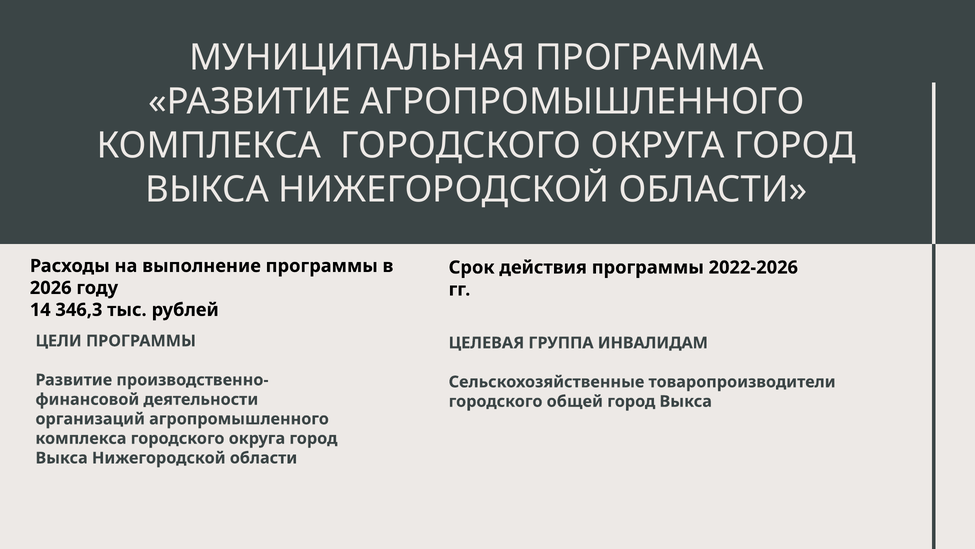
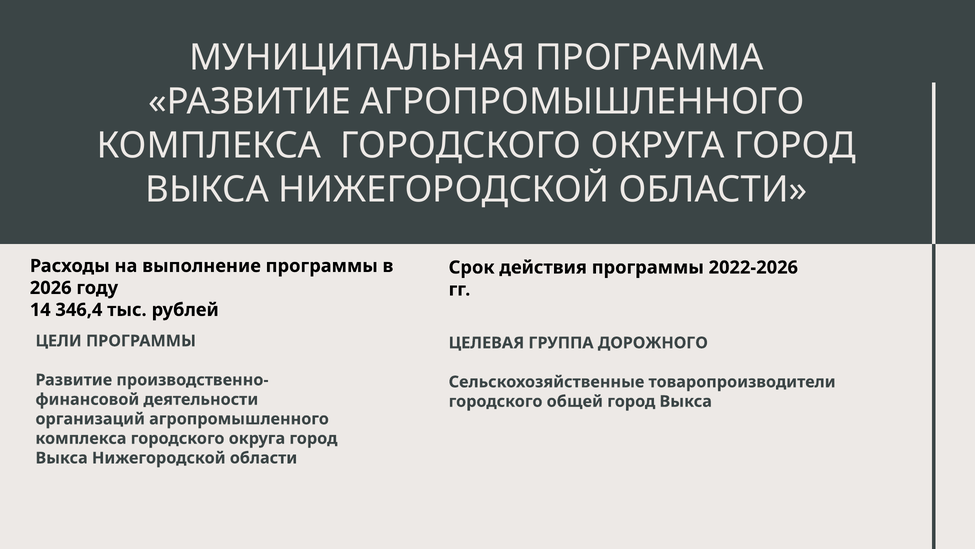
346,3: 346,3 -> 346,4
ИНВАЛИДАМ: ИНВАЛИДАМ -> ДОРОЖНОГО
